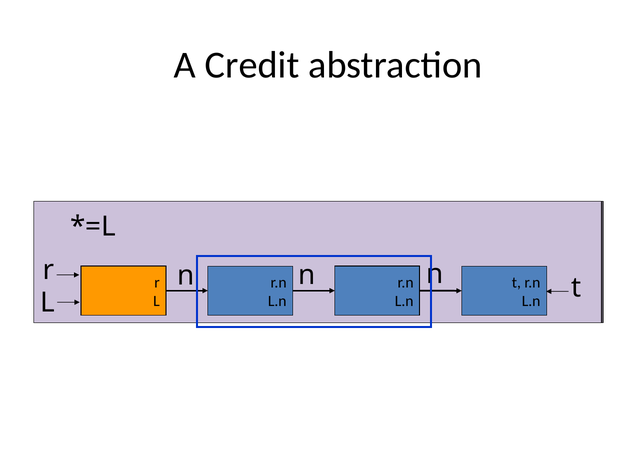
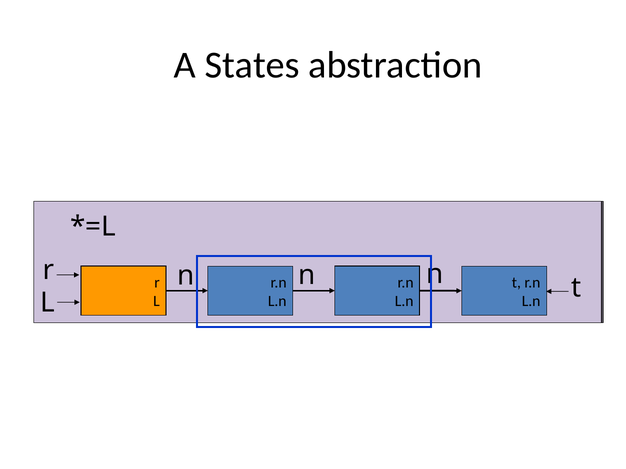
Credit: Credit -> States
